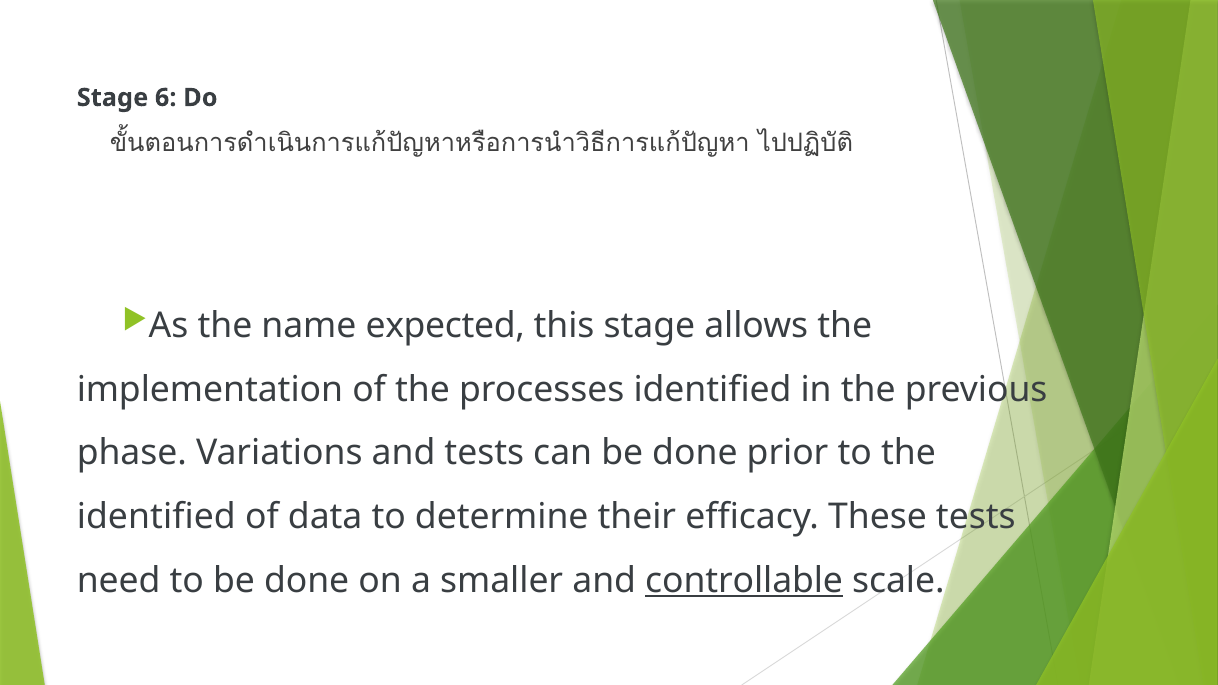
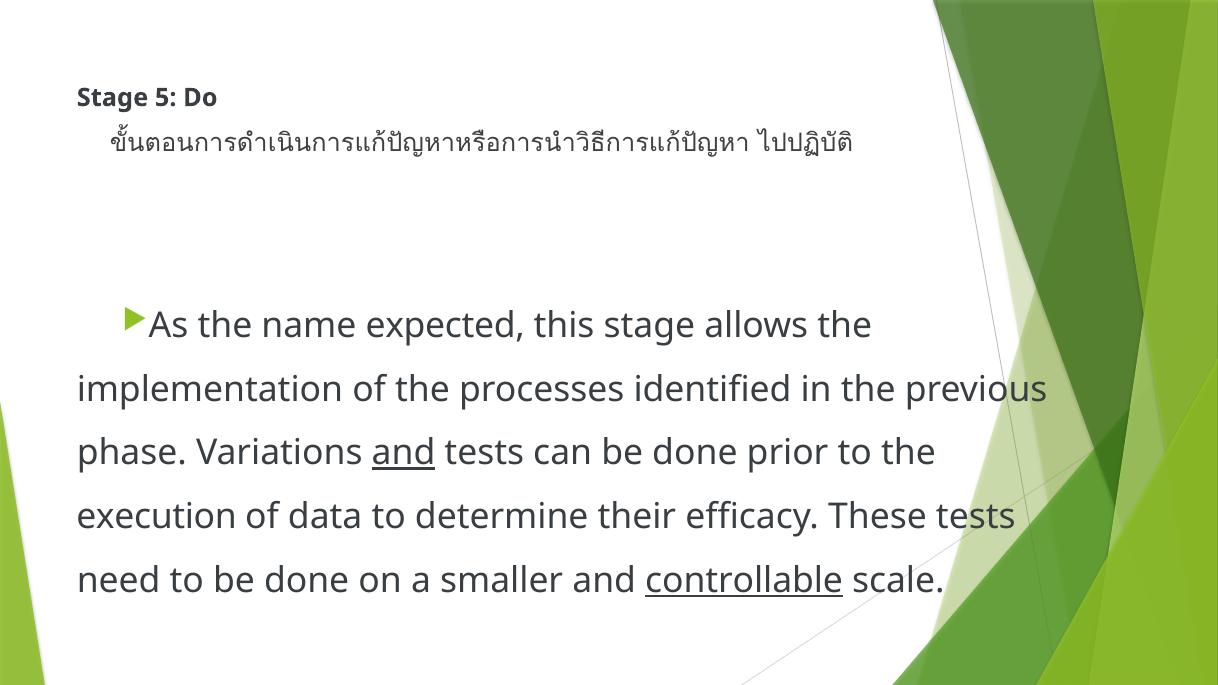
6: 6 -> 5
and at (404, 453) underline: none -> present
identified at (156, 517): identified -> execution
